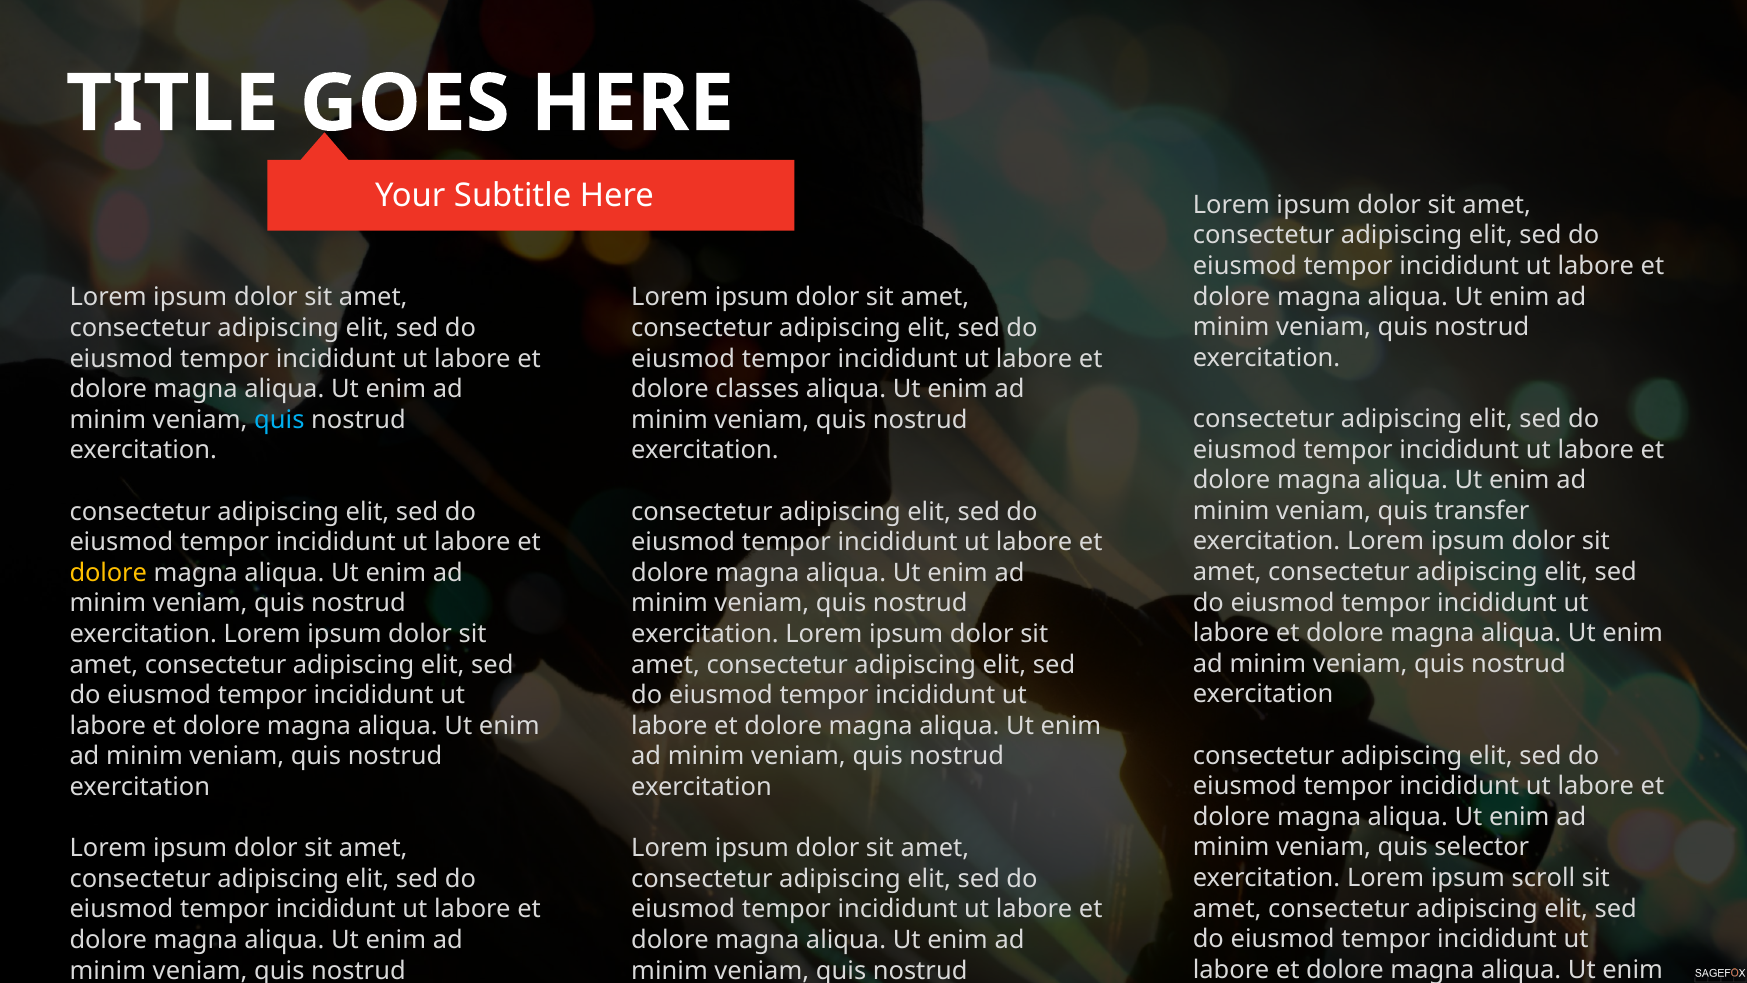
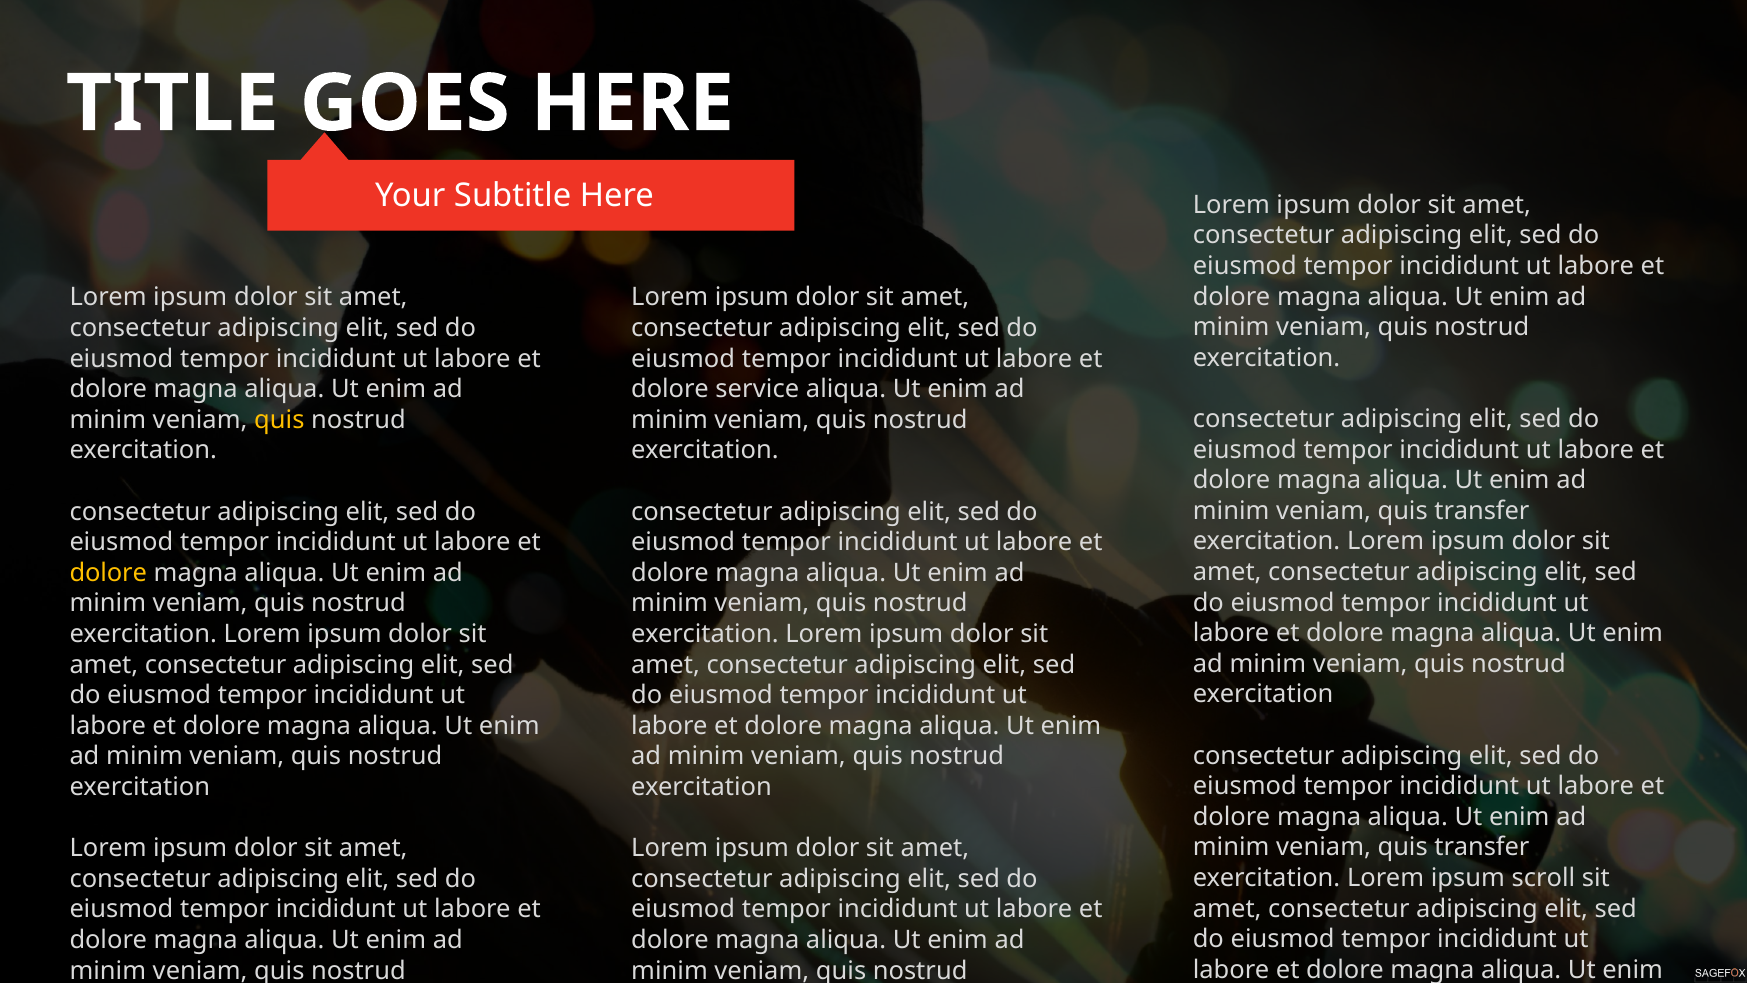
classes: classes -> service
quis at (279, 420) colour: light blue -> yellow
selector at (1482, 847): selector -> transfer
